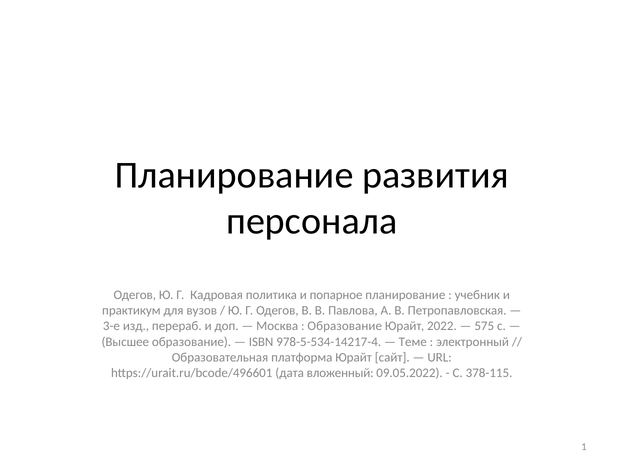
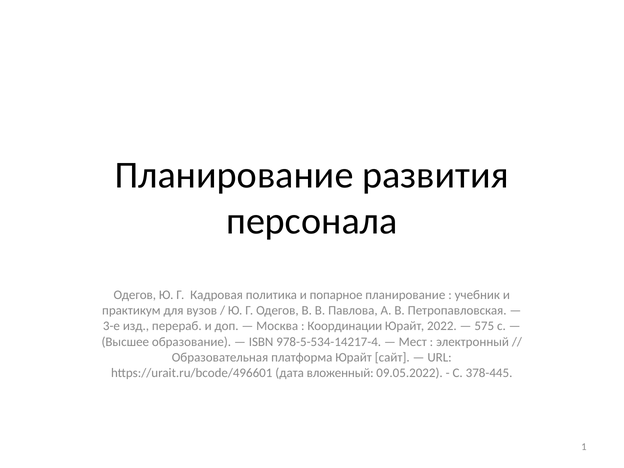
Образование at (345, 326): Образование -> Координации
Теме: Теме -> Мест
378-115: 378-115 -> 378-445
